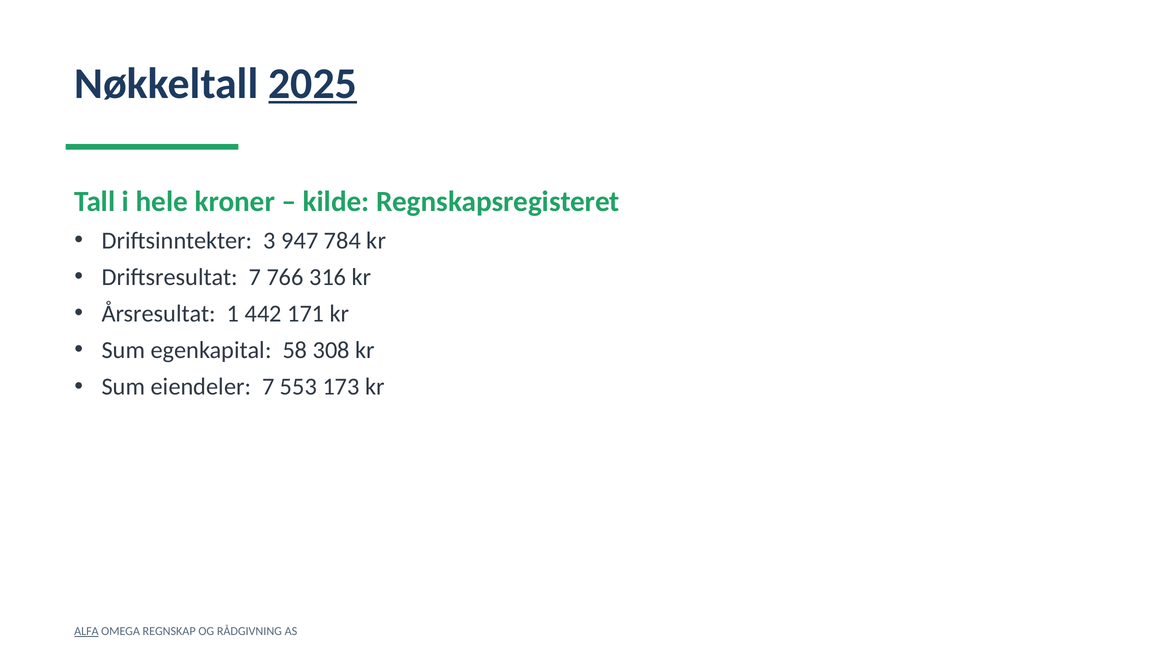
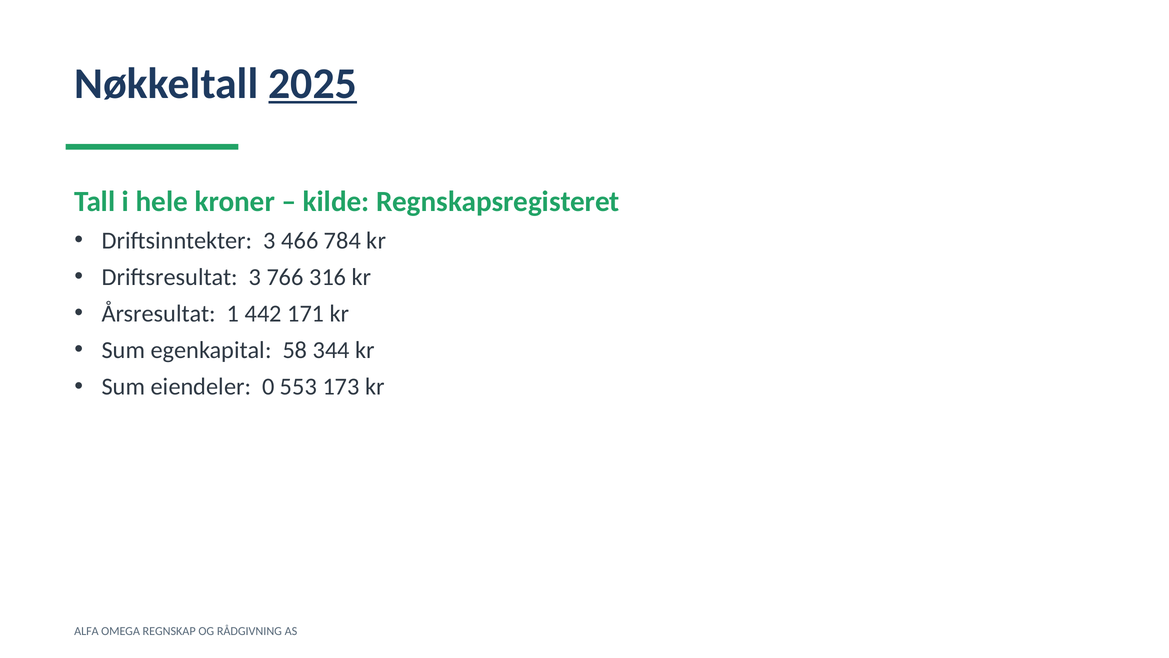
947: 947 -> 466
Driftsresultat 7: 7 -> 3
308: 308 -> 344
eiendeler 7: 7 -> 0
ALFA underline: present -> none
